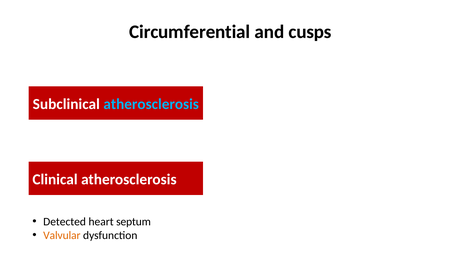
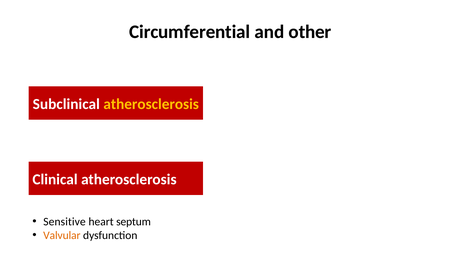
cusps: cusps -> other
atherosclerosis at (151, 104) colour: light blue -> yellow
Detected: Detected -> Sensitive
